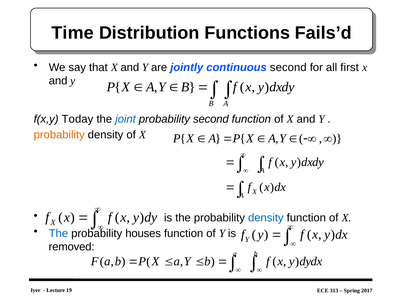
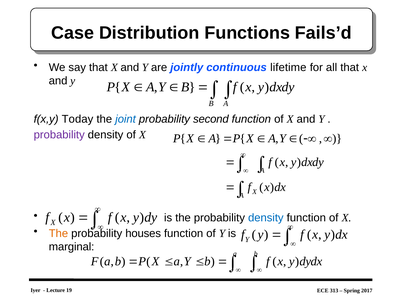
Time: Time -> Case
continuous second: second -> lifetime
all first: first -> that
probability at (59, 135) colour: orange -> purple
The at (58, 234) colour: blue -> orange
removed: removed -> marginal
